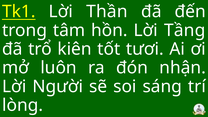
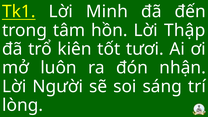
Thần: Thần -> Minh
Tầng: Tầng -> Thập
